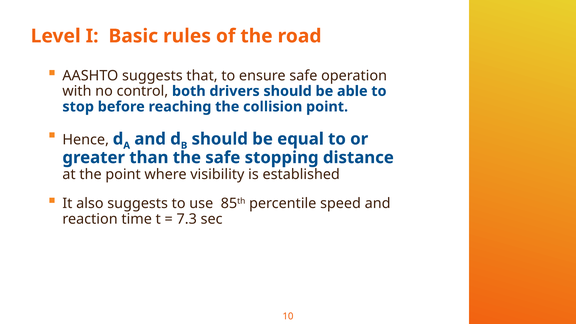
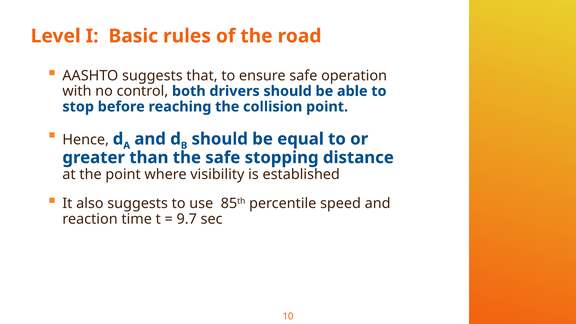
7.3: 7.3 -> 9.7
